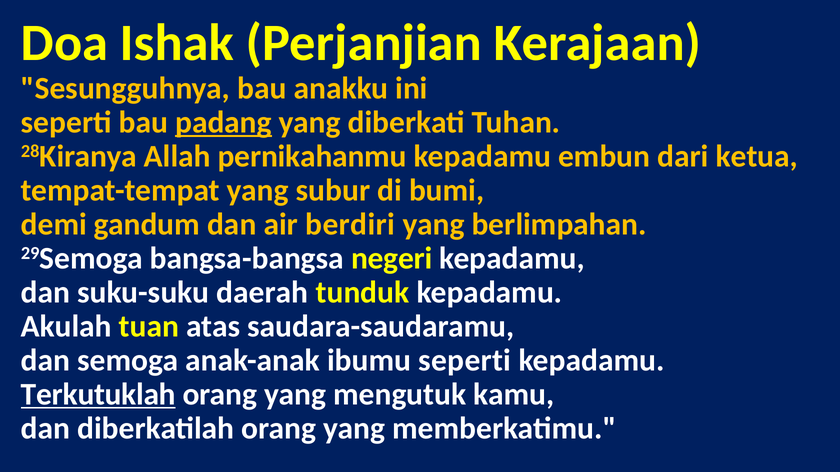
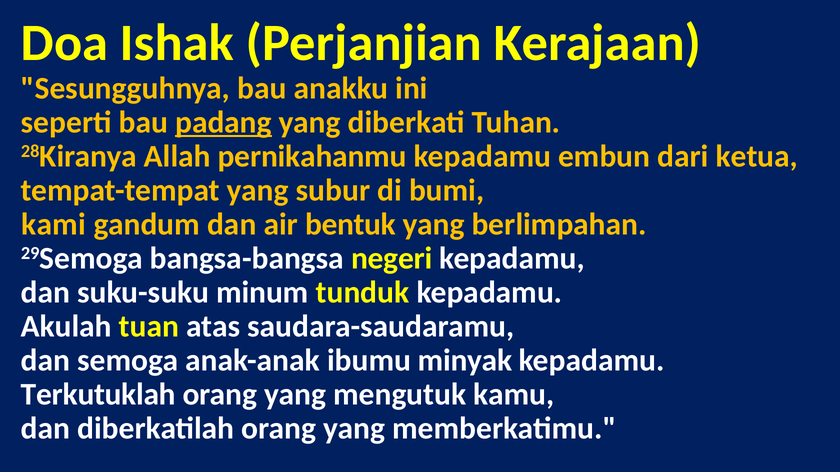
demi: demi -> kami
berdiri: berdiri -> bentuk
daerah: daerah -> minum
ibumu seperti: seperti -> minyak
Terkutuklah underline: present -> none
